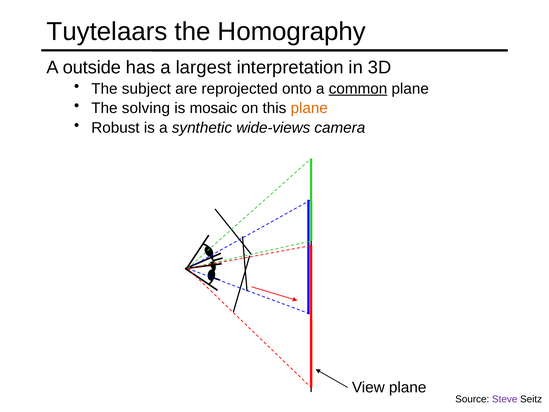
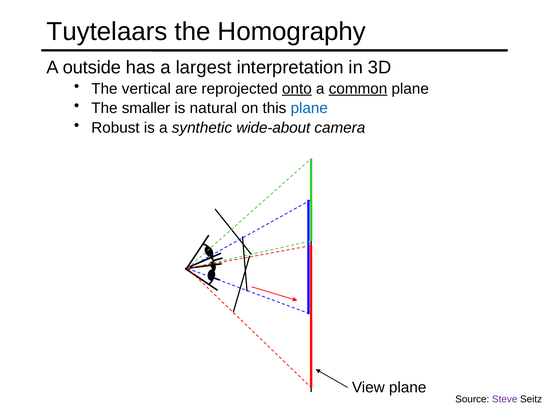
subject: subject -> vertical
onto underline: none -> present
solving: solving -> smaller
mosaic: mosaic -> natural
plane at (309, 108) colour: orange -> blue
wide-views: wide-views -> wide-about
